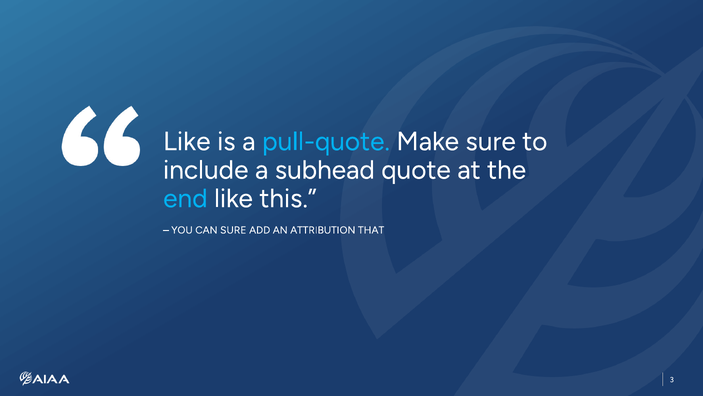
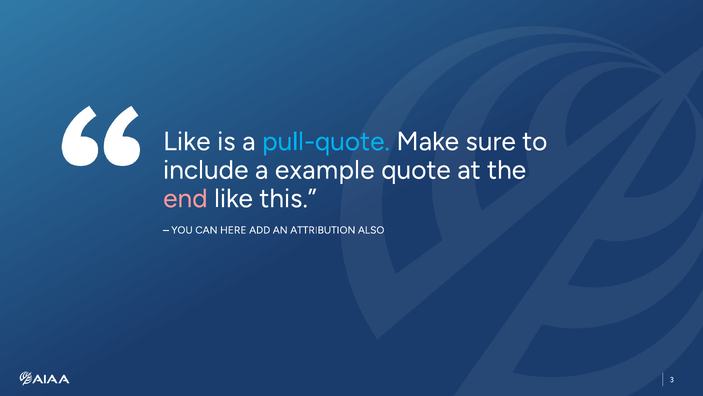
subhead: subhead -> example
end colour: light blue -> pink
CAN SURE: SURE -> HERE
THAT: THAT -> ALSO
